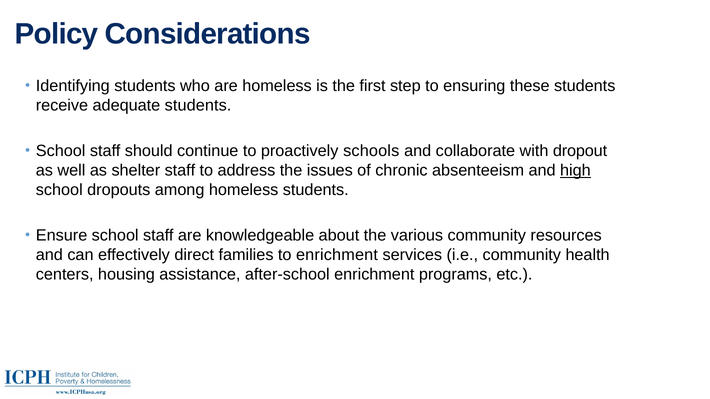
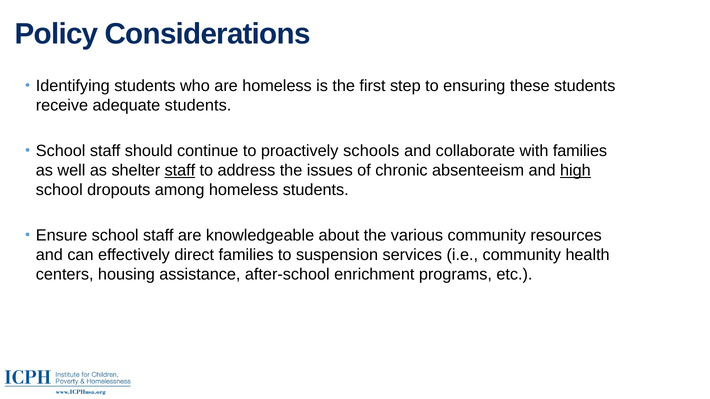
with dropout: dropout -> families
staff at (180, 171) underline: none -> present
to enrichment: enrichment -> suspension
